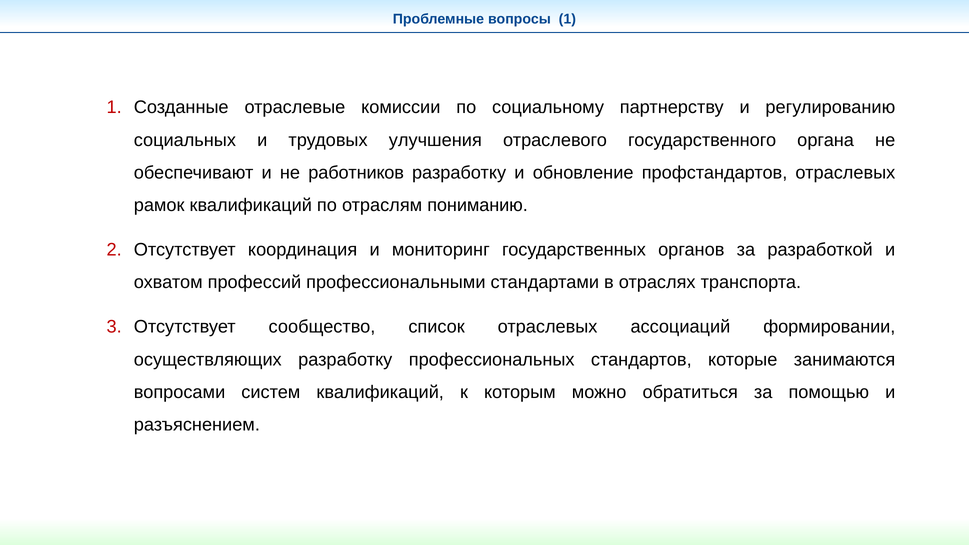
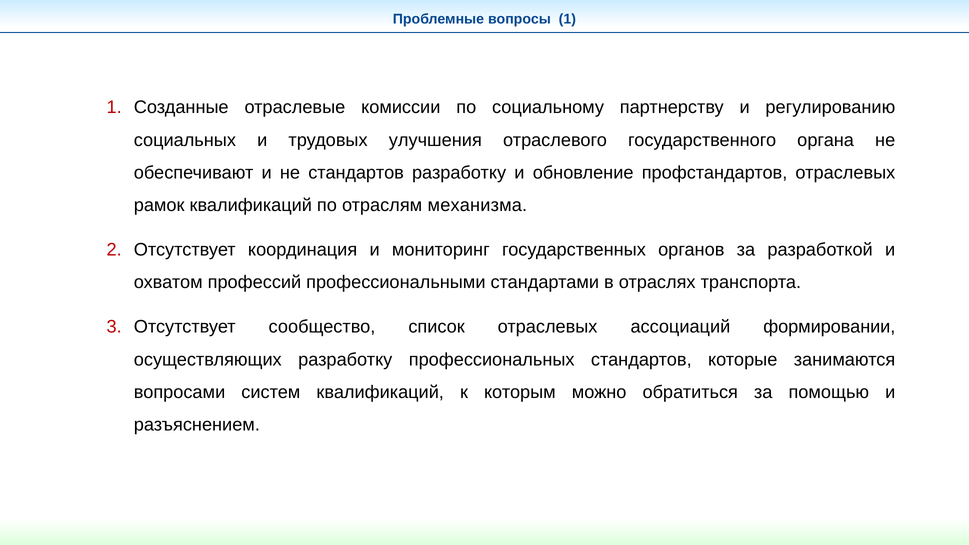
не работников: работников -> стандартов
пониманию: пониманию -> механизма
